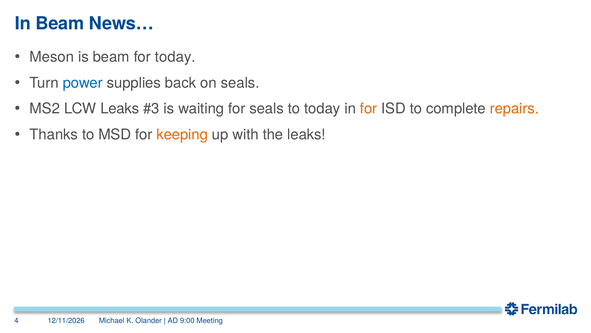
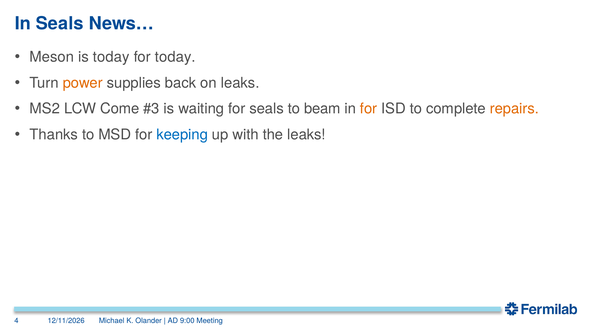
In Beam: Beam -> Seals
is beam: beam -> today
power colour: blue -> orange
on seals: seals -> leaks
LCW Leaks: Leaks -> Come
to today: today -> beam
keeping colour: orange -> blue
